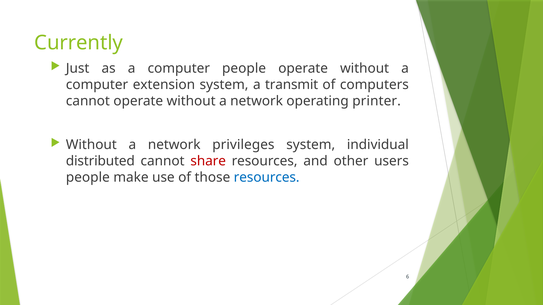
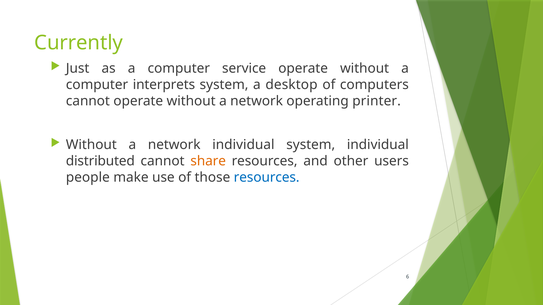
computer people: people -> service
extension: extension -> interprets
transmit: transmit -> desktop
network privileges: privileges -> individual
share colour: red -> orange
